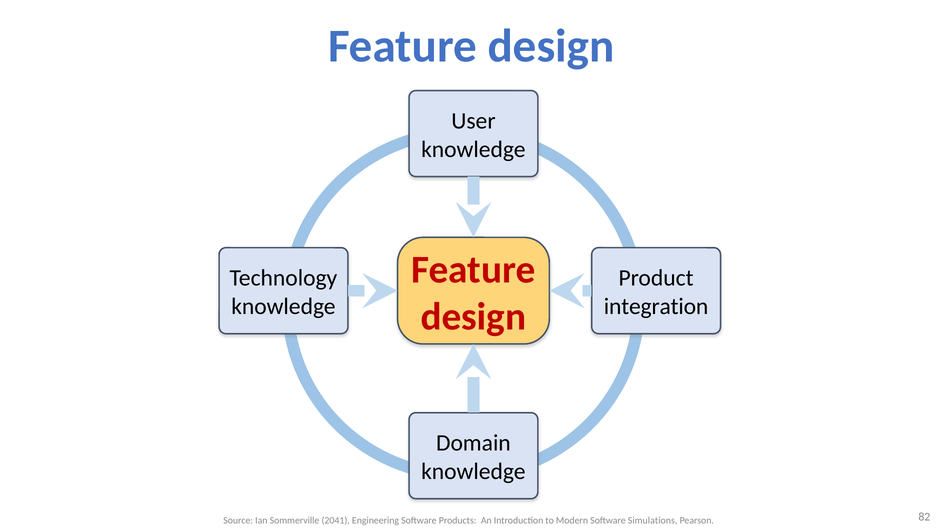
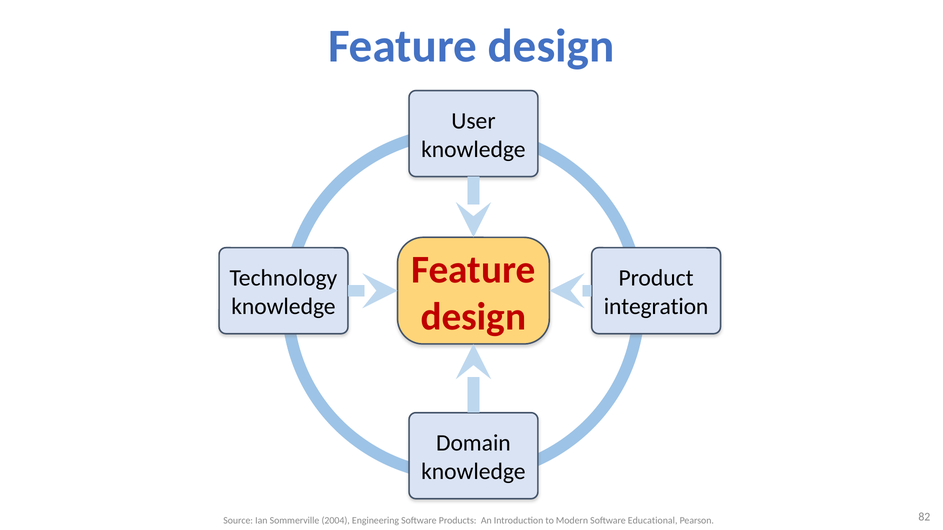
2041: 2041 -> 2004
Simulations: Simulations -> Educational
